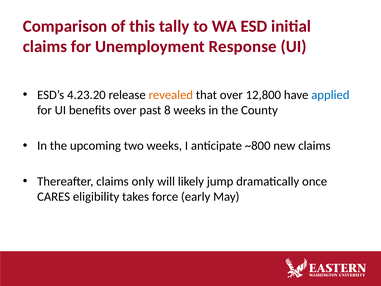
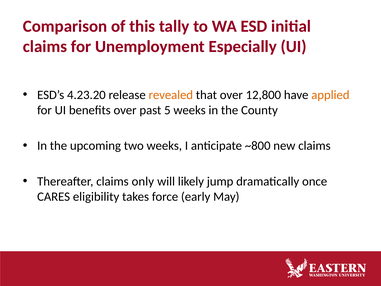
Response: Response -> Especially
applied colour: blue -> orange
8: 8 -> 5
